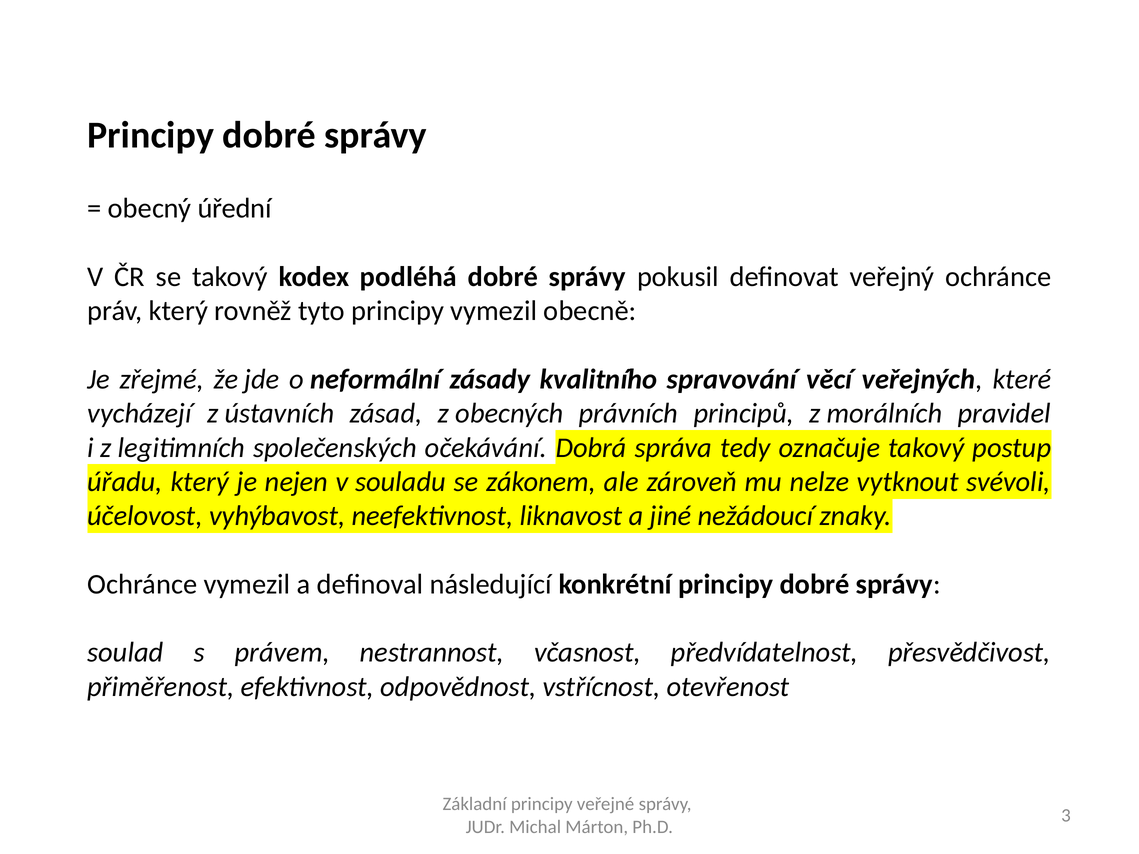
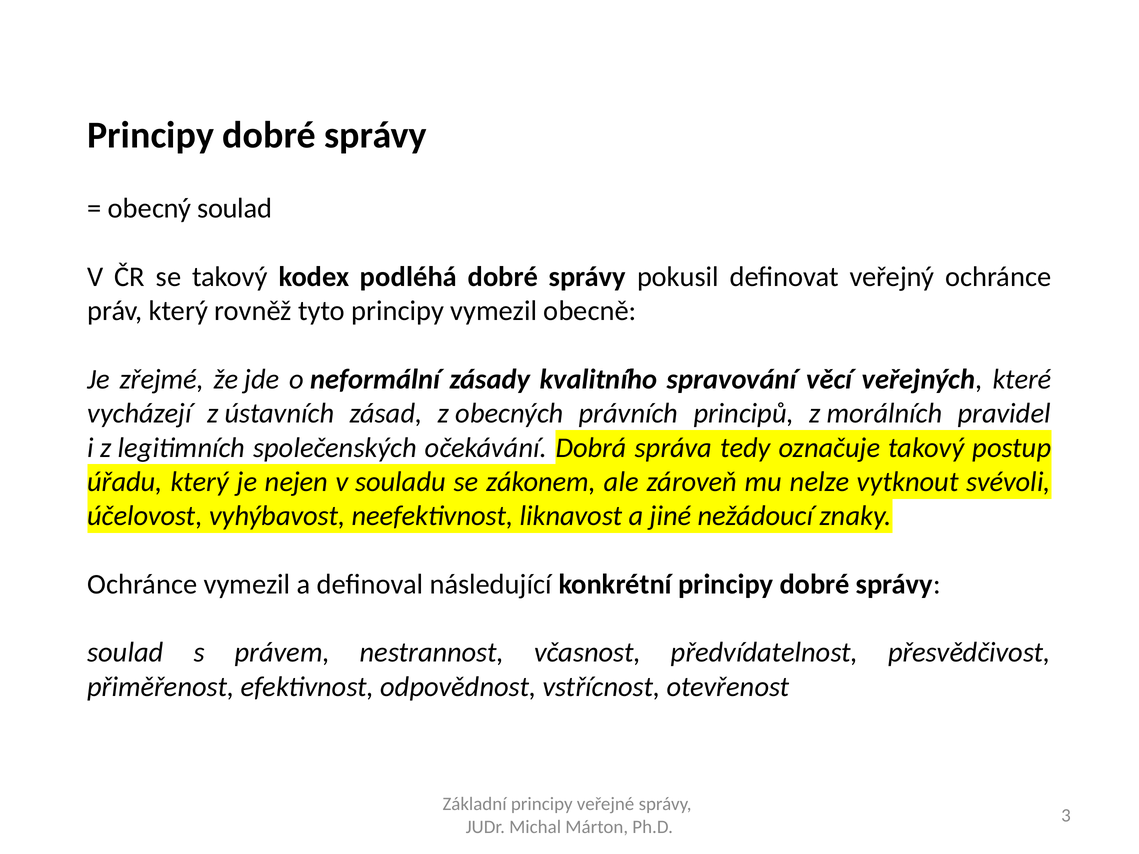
obecný úřední: úřední -> soulad
